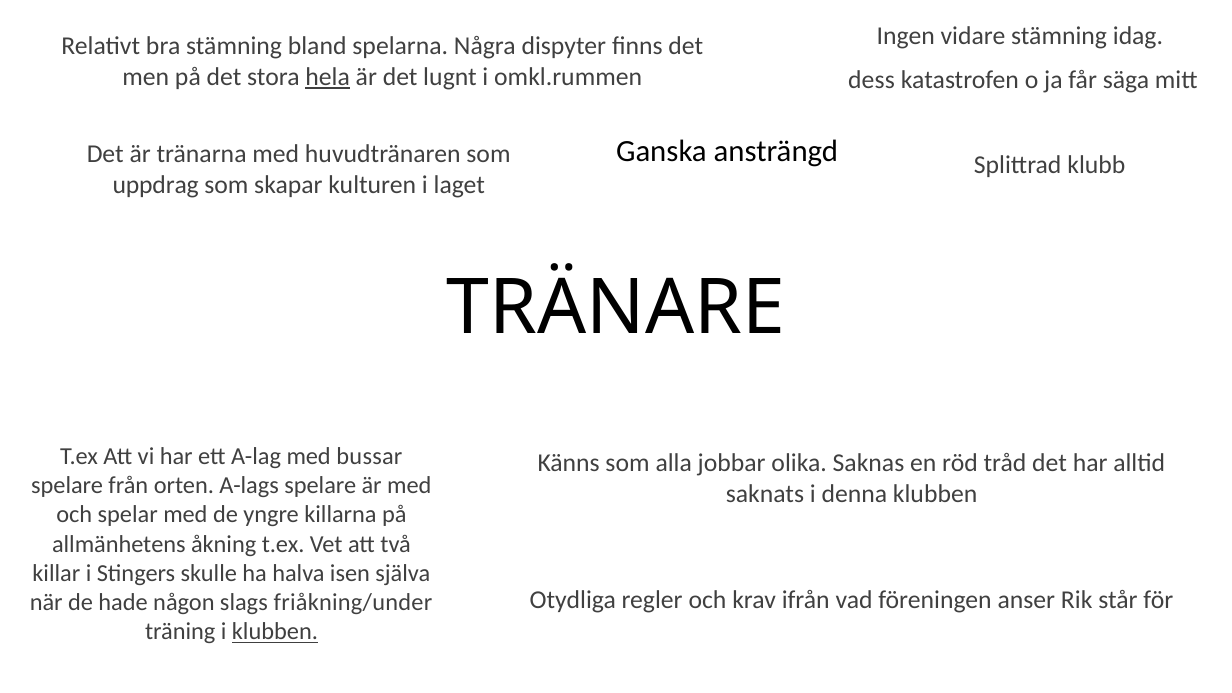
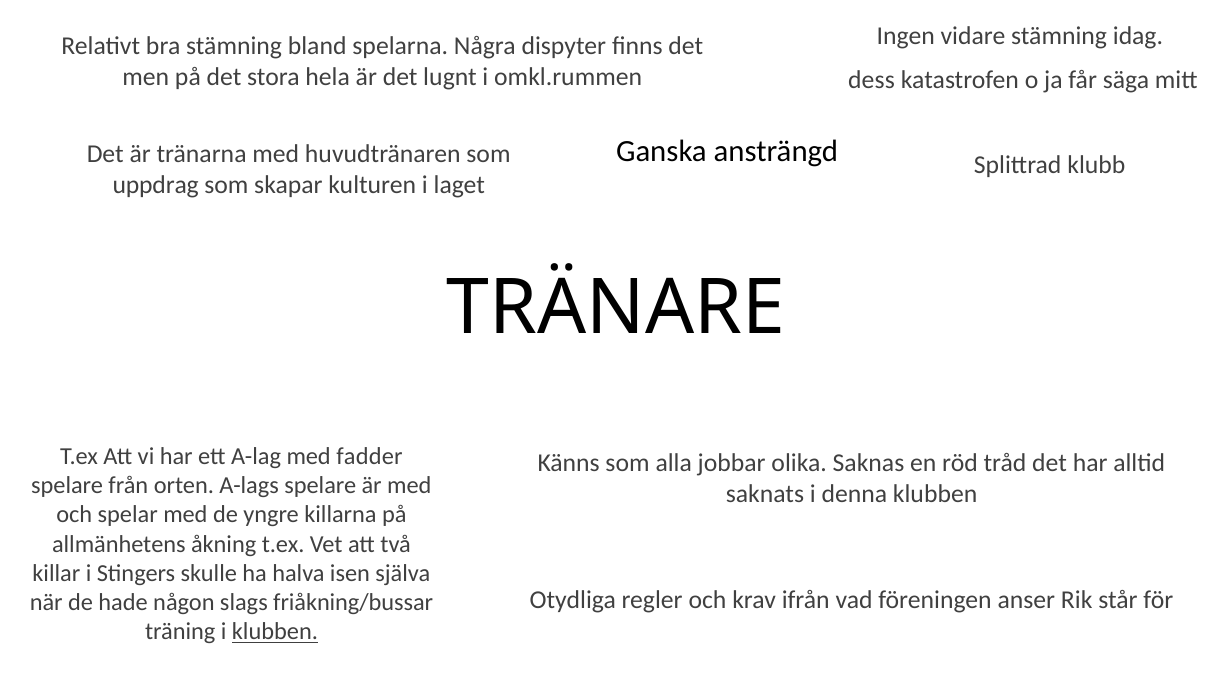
hela underline: present -> none
bussar: bussar -> fadder
friåkning/under: friåkning/under -> friåkning/bussar
